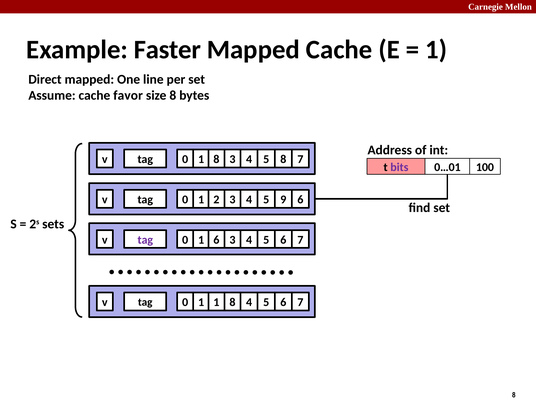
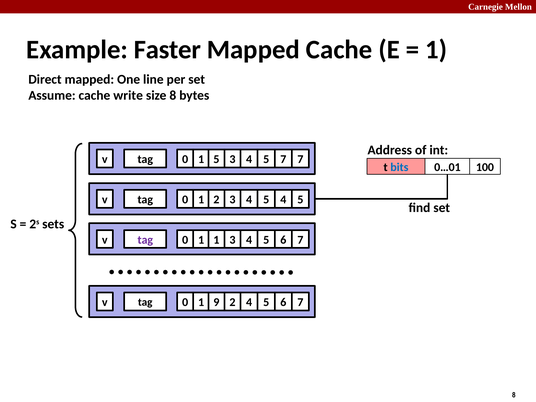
favor: favor -> write
1 8: 8 -> 5
3 8: 8 -> 7
bits colour: purple -> blue
3 9: 9 -> 4
2 6: 6 -> 5
1 6: 6 -> 1
1 1: 1 -> 9
v 8: 8 -> 2
